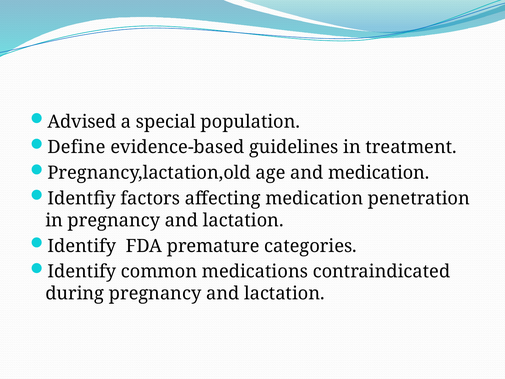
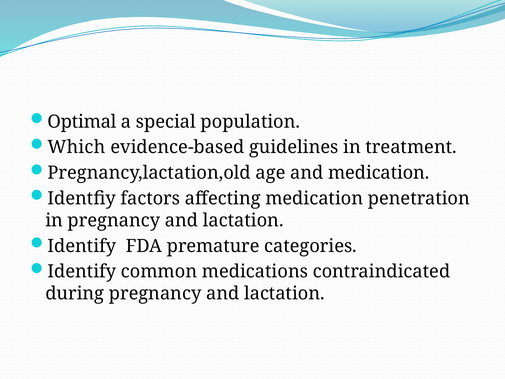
Advised: Advised -> Optimal
Define: Define -> Which
